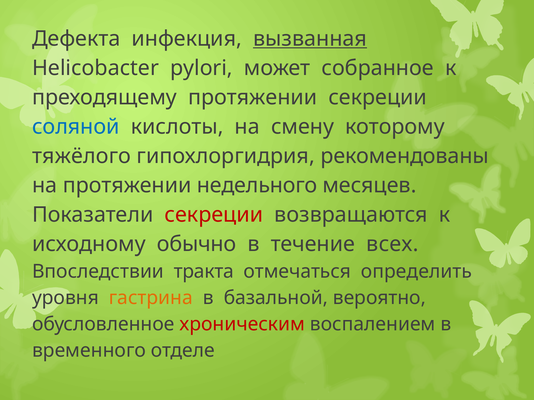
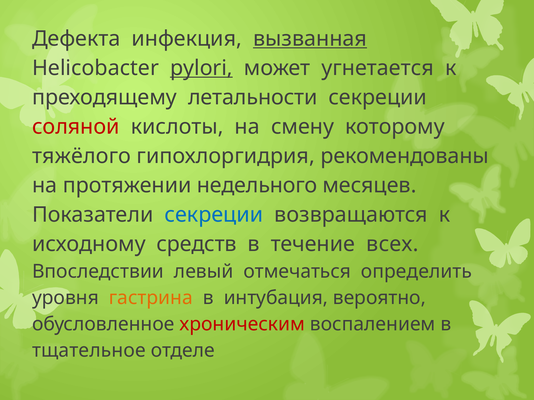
pylori underline: none -> present
собранное: собранное -> угнетается
преходящему протяжении: протяжении -> летальности
соляной colour: blue -> red
секреции at (214, 215) colour: red -> blue
обычно: обычно -> средств
тракта: тракта -> левый
базальной: базальной -> интубация
временного: временного -> тщательное
